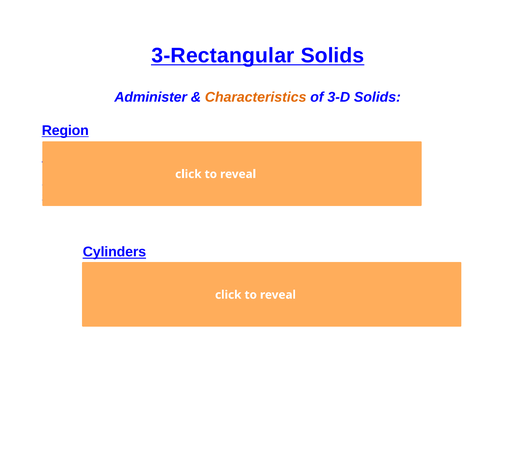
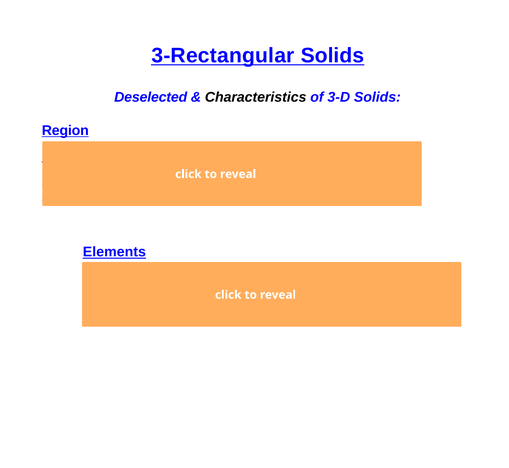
Administer: Administer -> Deselected
Characteristics colour: orange -> black
Cylinders: Cylinders -> Elements
